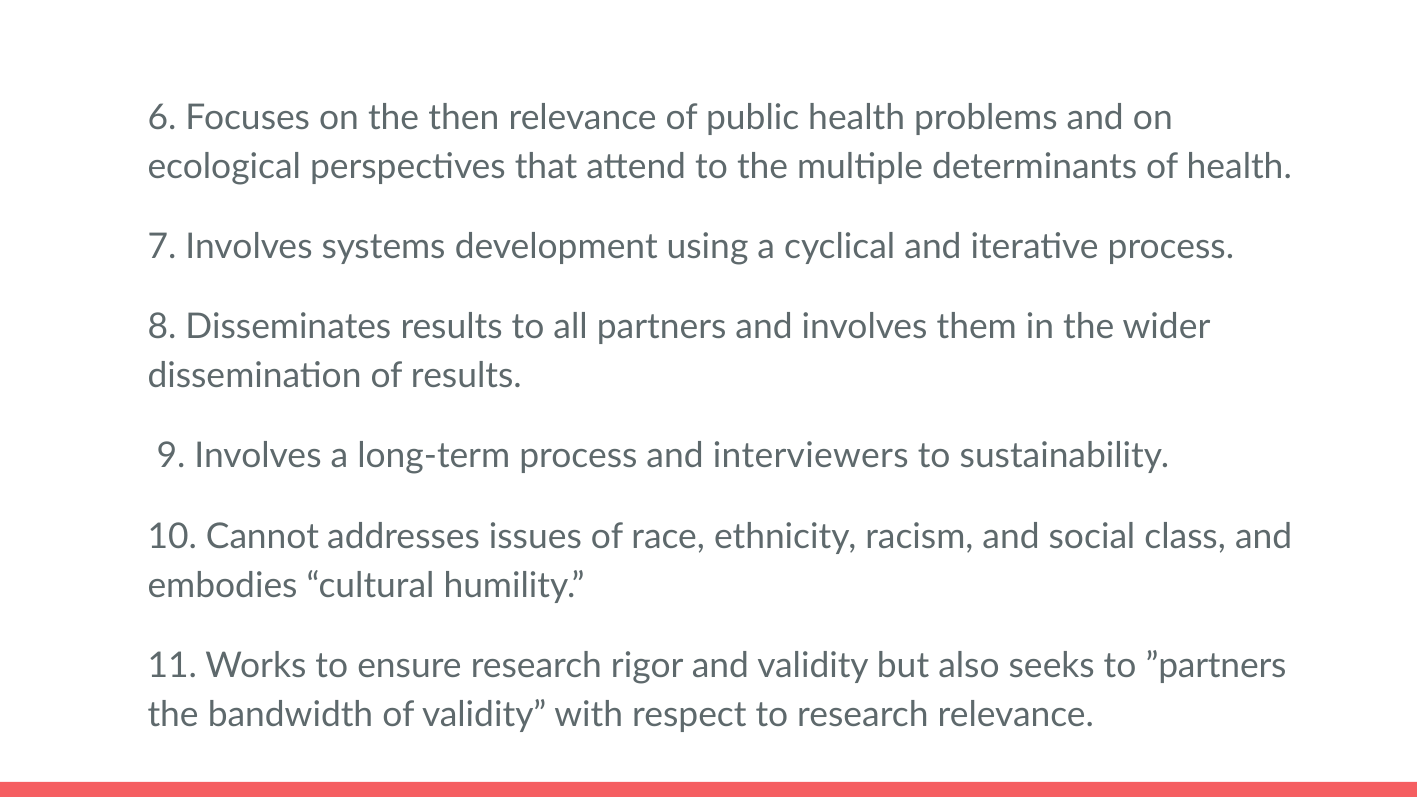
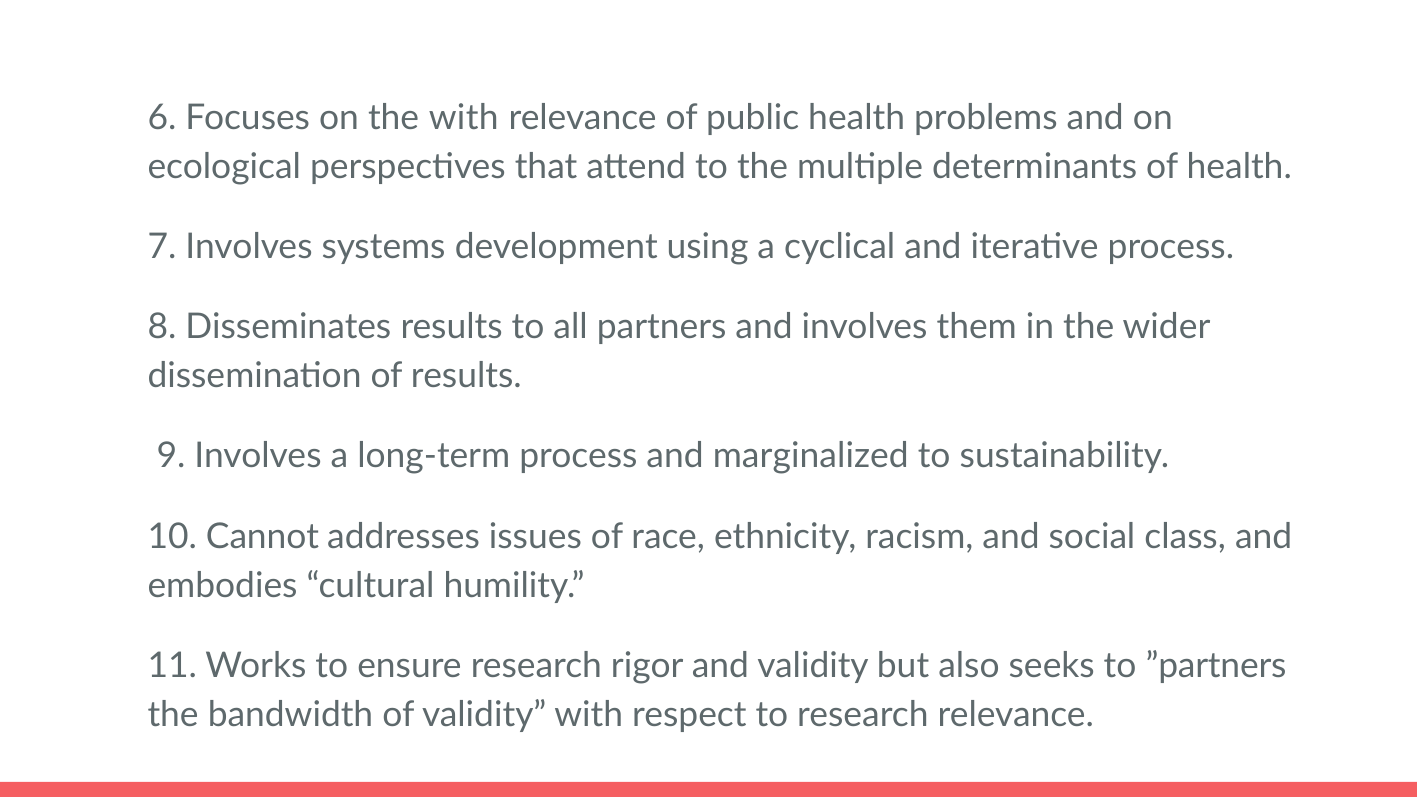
the then: then -> with
interviewers: interviewers -> marginalized
